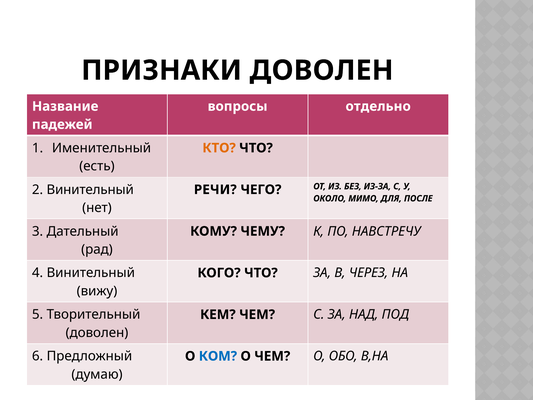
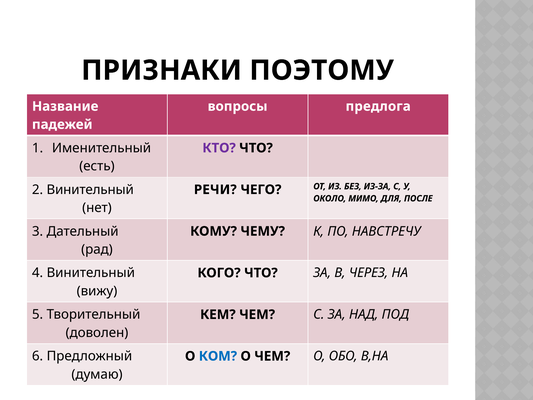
ПРИЗНАКИ ДОВОЛЕН: ДОВОЛЕН -> ПОЭТОМУ
отдельно: отдельно -> предлога
КТО colour: orange -> purple
